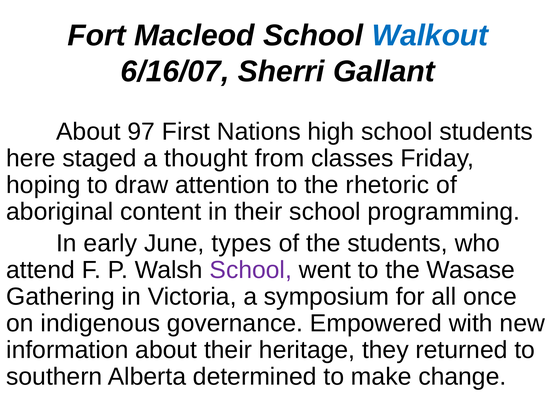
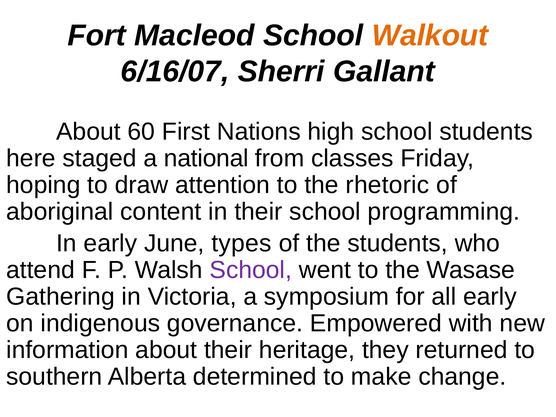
Walkout colour: blue -> orange
97: 97 -> 60
thought: thought -> national
all once: once -> early
